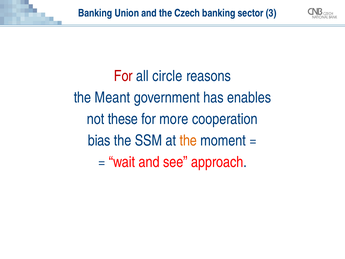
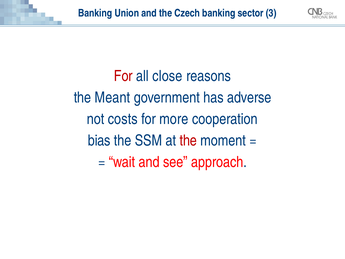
circle: circle -> close
enables: enables -> adverse
these: these -> costs
the at (188, 140) colour: orange -> red
